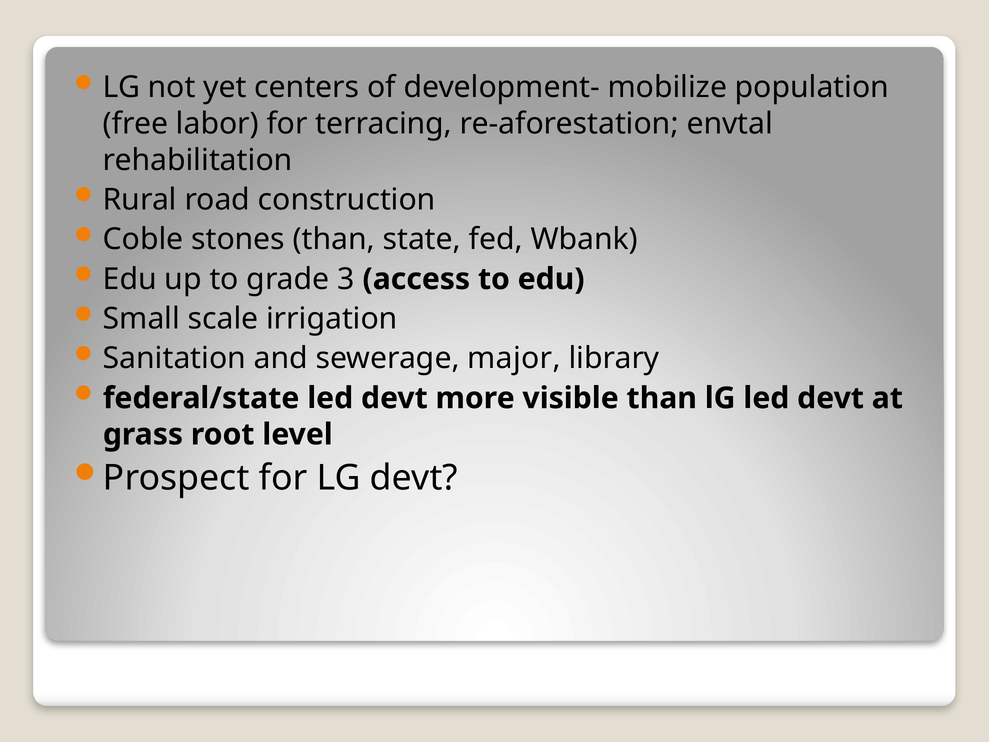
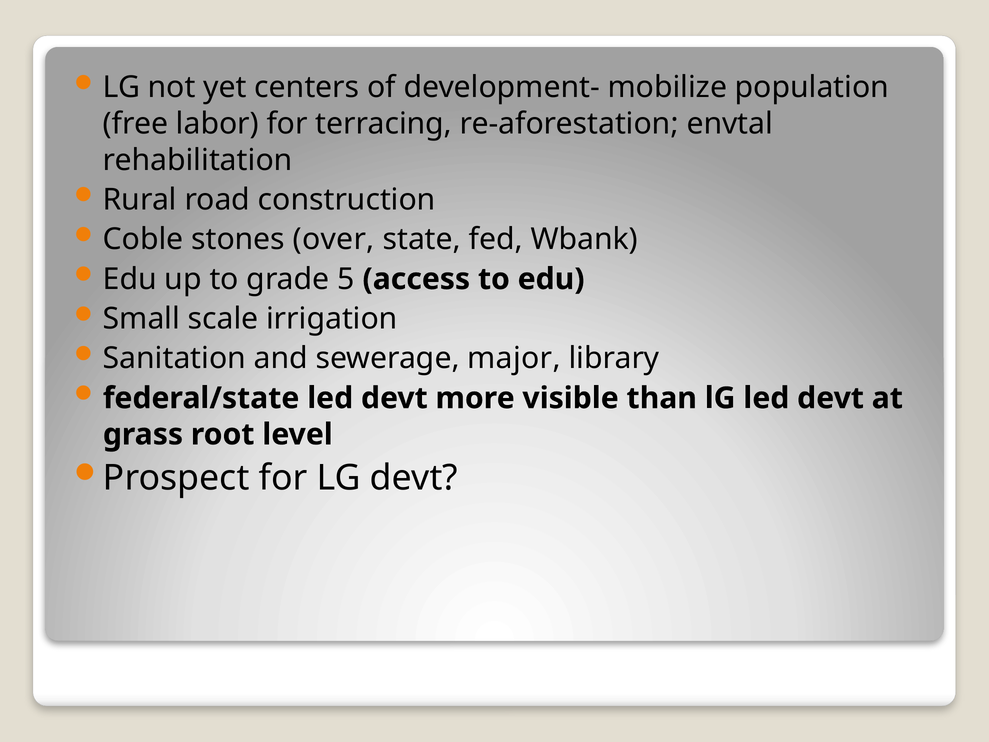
stones than: than -> over
3: 3 -> 5
